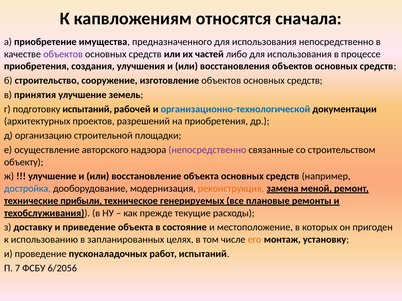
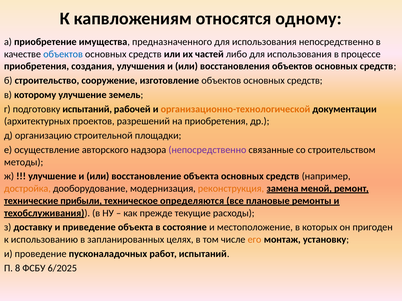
сначала: сначала -> одному
объектов at (63, 54) colour: purple -> blue
принятия: принятия -> которому
организационно-технологической colour: blue -> orange
объекту: объекту -> методы
достройка colour: blue -> orange
генерируемых: генерируемых -> определяются
7: 7 -> 8
6/2056: 6/2056 -> 6/2025
